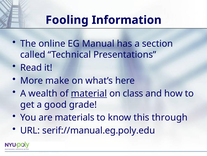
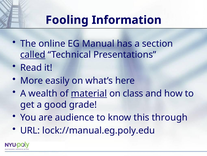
called underline: none -> present
make: make -> easily
materials: materials -> audience
serif://manual.eg.poly.edu: serif://manual.eg.poly.edu -> lock://manual.eg.poly.edu
